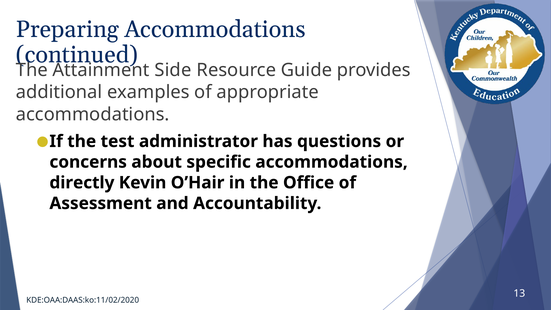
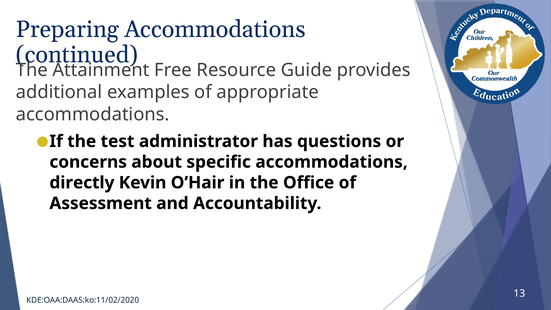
Side: Side -> Free
